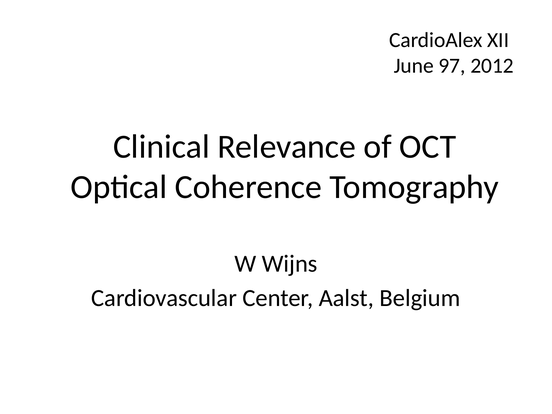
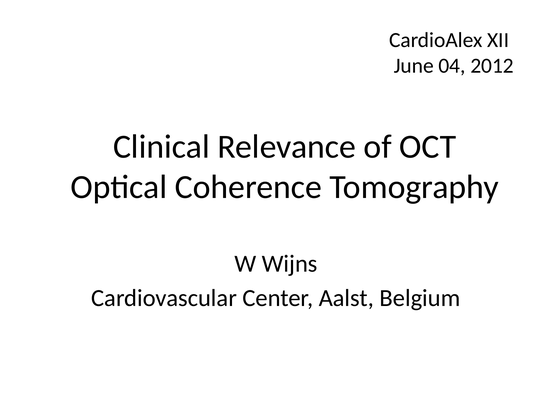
97: 97 -> 04
